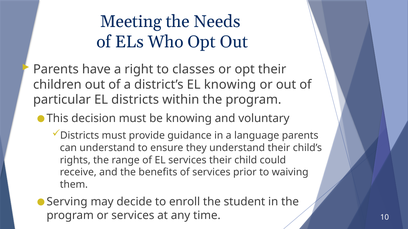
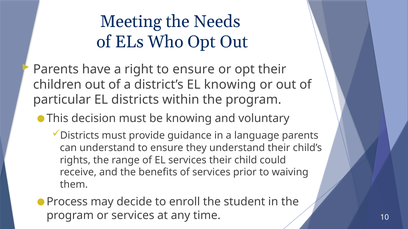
right to classes: classes -> ensure
Serving: Serving -> Process
